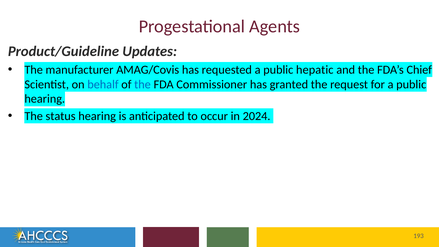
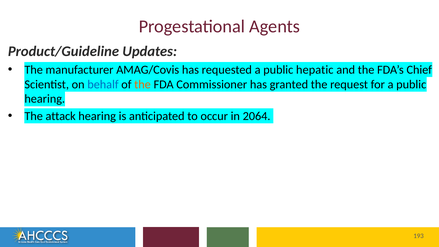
the at (143, 84) colour: blue -> orange
status: status -> attack
2024: 2024 -> 2064
